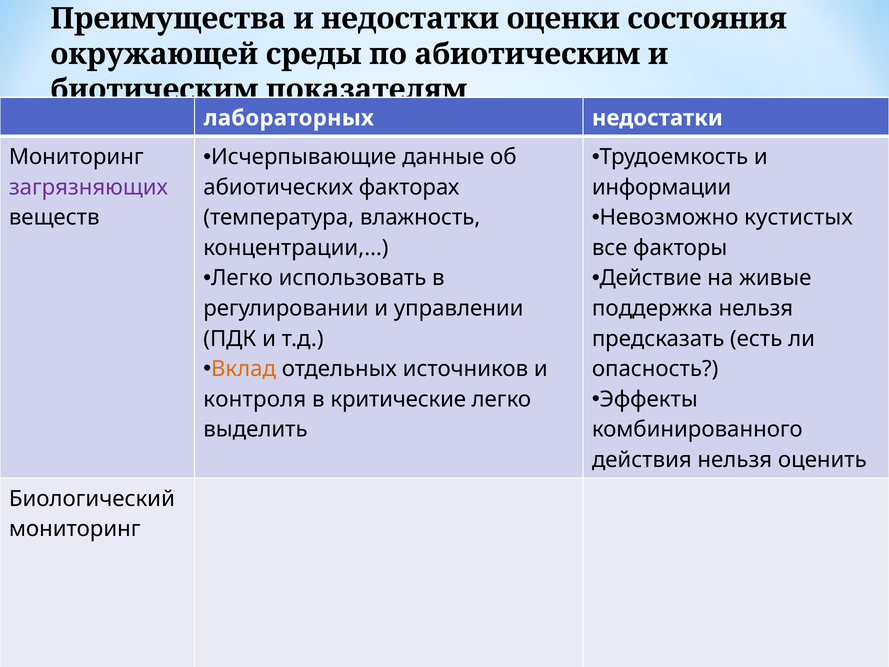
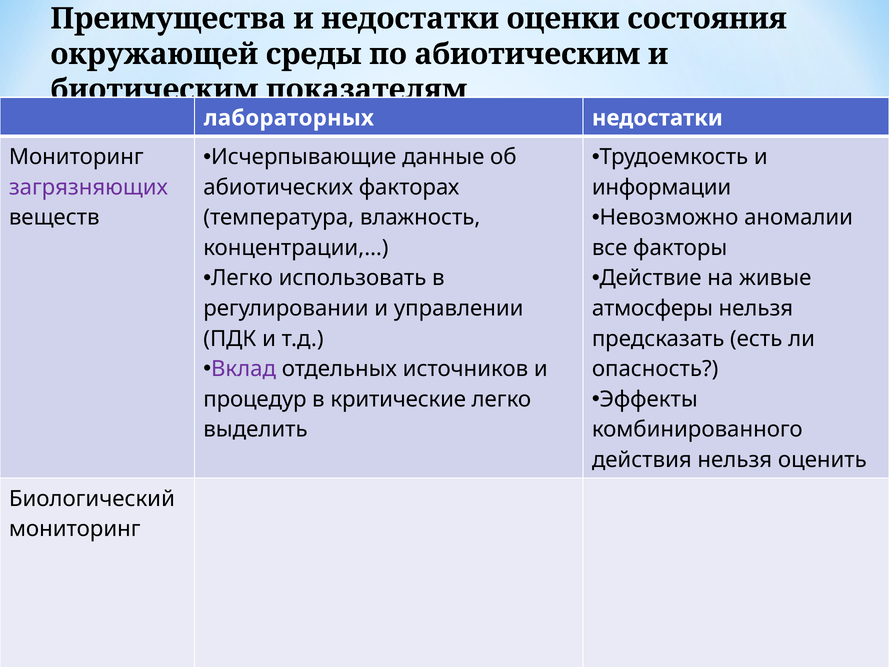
кустистых: кустистых -> аномалии
поддержка: поддержка -> атмосферы
Вклад colour: orange -> purple
контроля: контроля -> процедур
